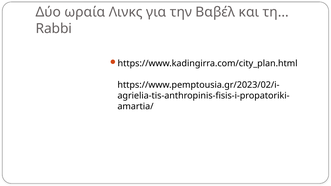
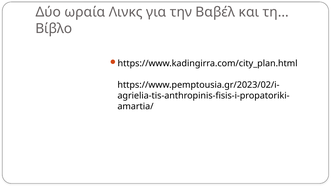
Rabbi: Rabbi -> Βίβλο
